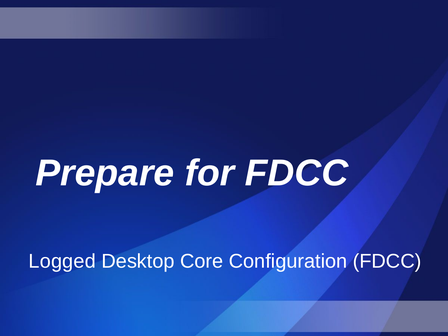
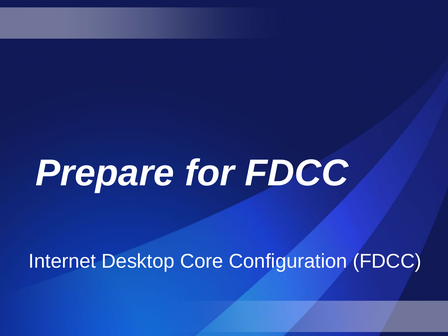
Logged: Logged -> Internet
